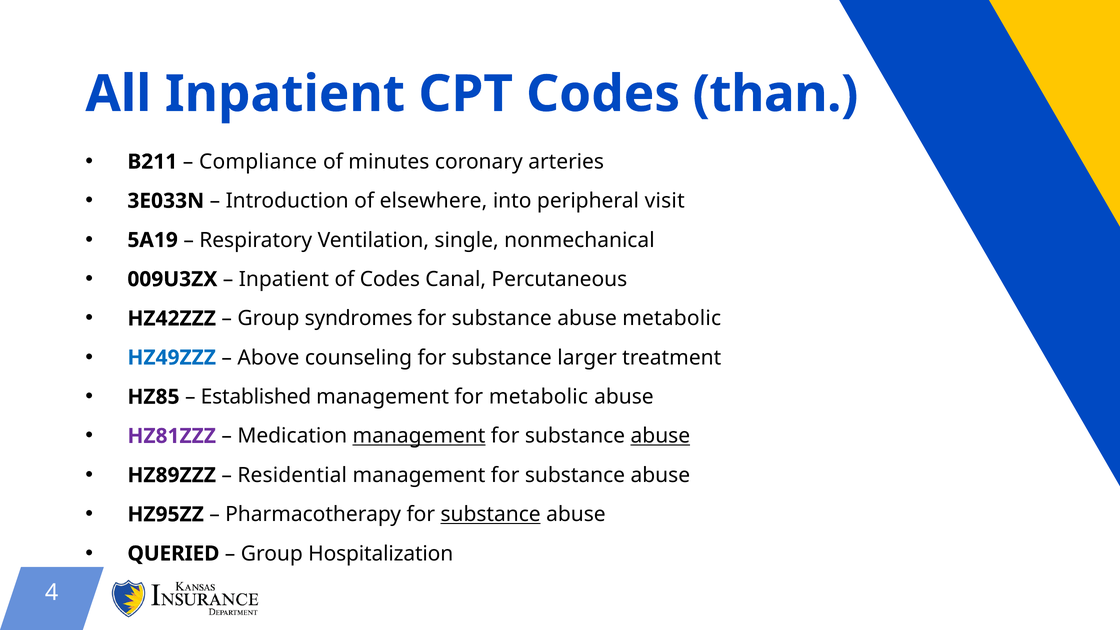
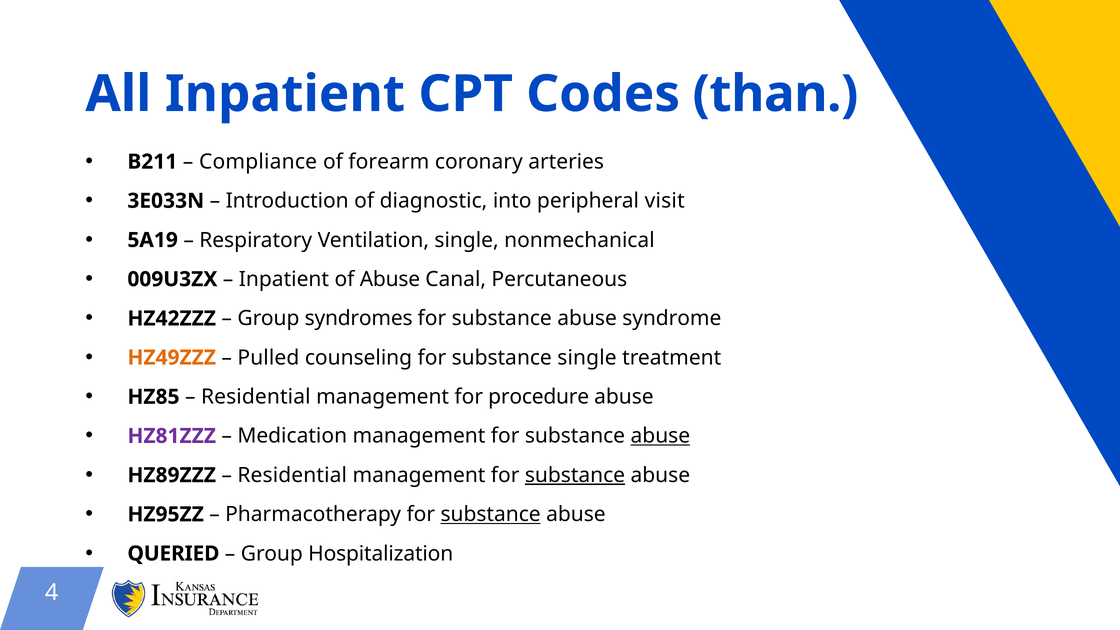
minutes: minutes -> forearm
elsewhere: elsewhere -> diagnostic
of Codes: Codes -> Abuse
abuse metabolic: metabolic -> syndrome
HZ49ZZZ colour: blue -> orange
Above: Above -> Pulled
substance larger: larger -> single
Established at (256, 397): Established -> Residential
for metabolic: metabolic -> procedure
management at (419, 436) underline: present -> none
substance at (575, 475) underline: none -> present
